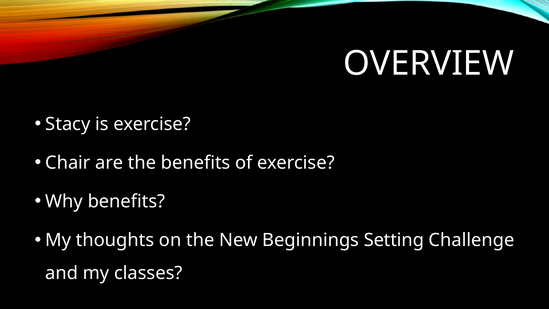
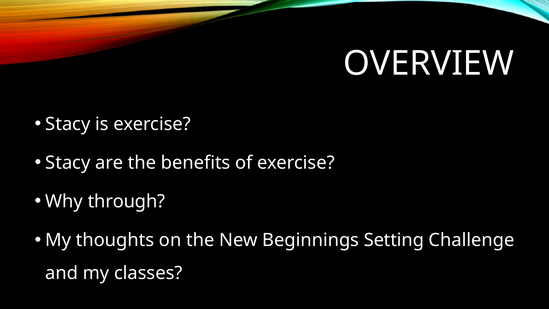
Chair at (68, 163): Chair -> Stacy
Why benefits: benefits -> through
